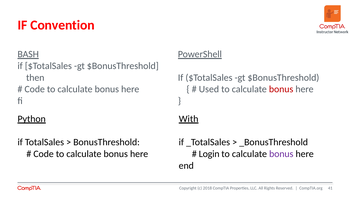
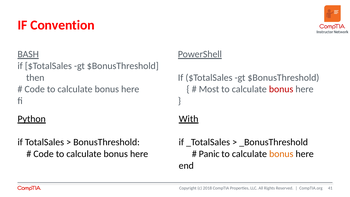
Used: Used -> Most
Login: Login -> Panic
bonus at (281, 154) colour: purple -> orange
